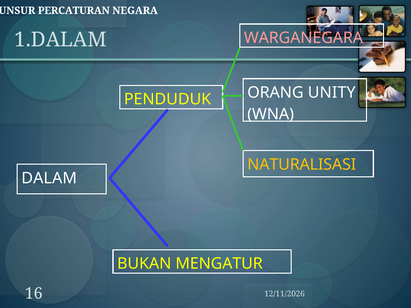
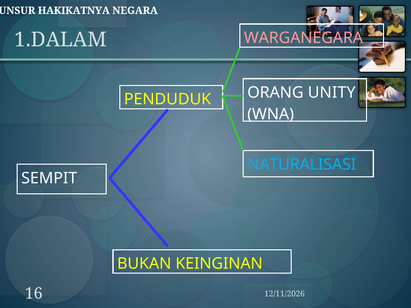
PERCATURAN: PERCATURAN -> HAKIKATNYA
NATURALISASI colour: yellow -> light blue
DALAM: DALAM -> SEMPIT
MENGATUR: MENGATUR -> KEINGINAN
